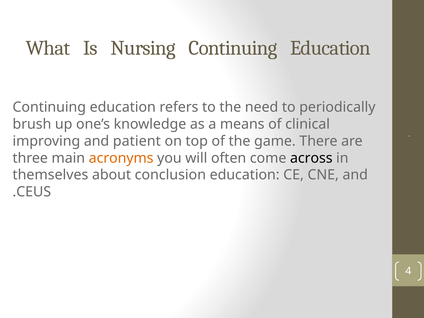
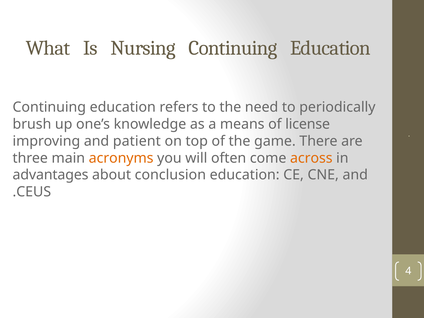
clinical: clinical -> license
across colour: black -> orange
themselves: themselves -> advantages
